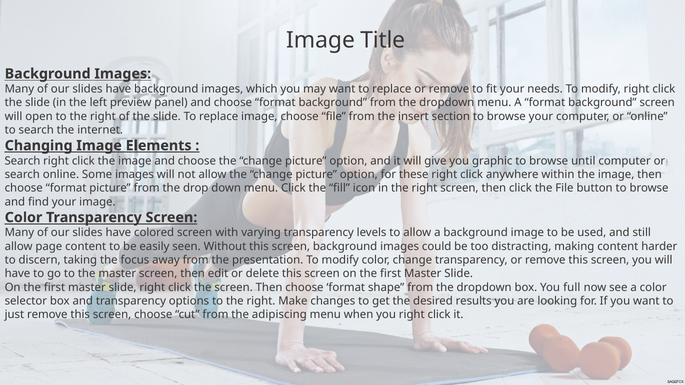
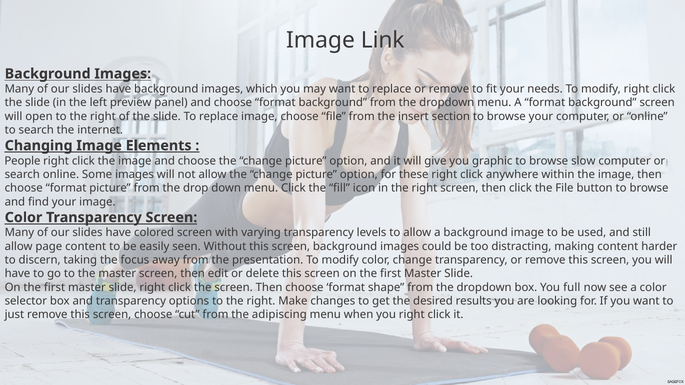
Title: Title -> Link
Search at (22, 161): Search -> People
until: until -> slow
